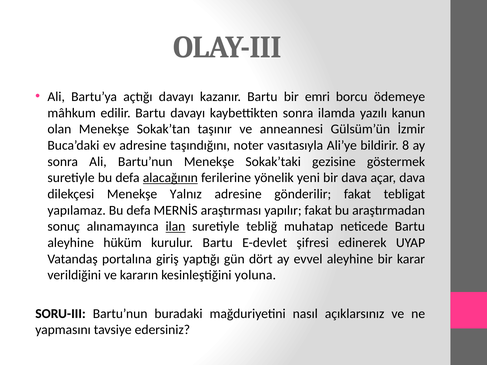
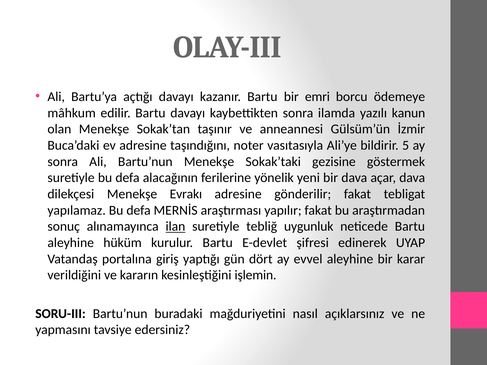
8: 8 -> 5
alacağının underline: present -> none
Yalnız: Yalnız -> Evrakı
muhatap: muhatap -> uygunluk
yoluna: yoluna -> işlemin
